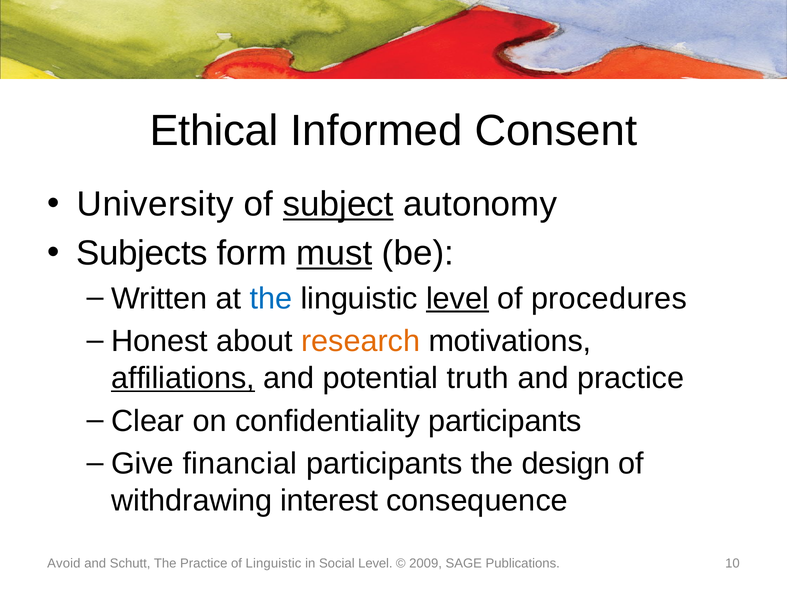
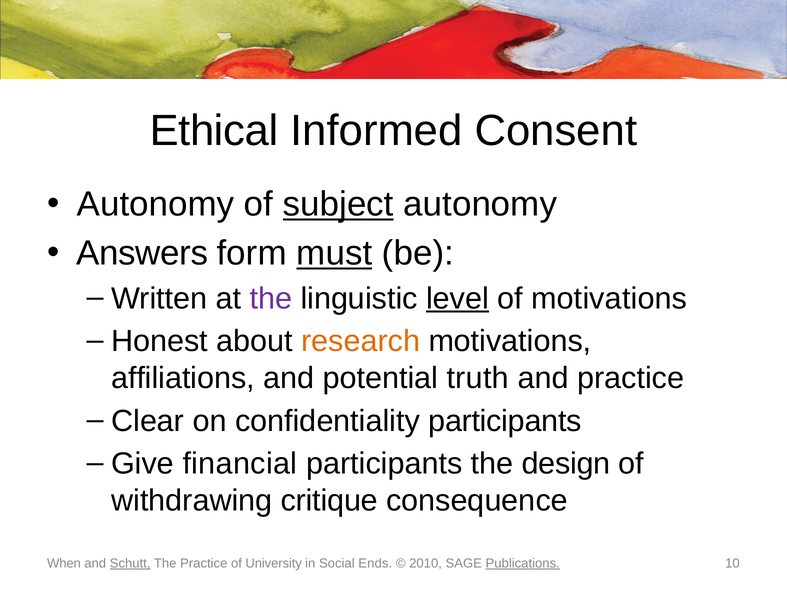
University at (155, 204): University -> Autonomy
Subjects: Subjects -> Answers
the at (271, 299) colour: blue -> purple
of procedures: procedures -> motivations
affiliations underline: present -> none
interest: interest -> critique
Avoid: Avoid -> When
Schutt underline: none -> present
of Linguistic: Linguistic -> University
Social Level: Level -> Ends
2009: 2009 -> 2010
Publications underline: none -> present
